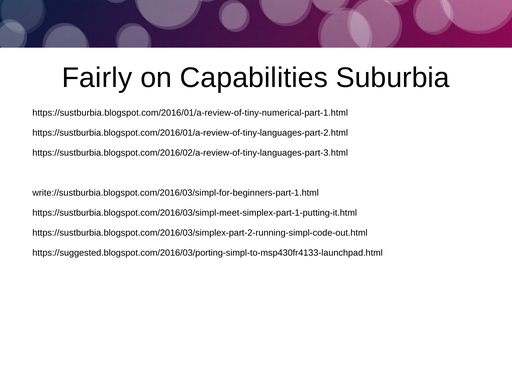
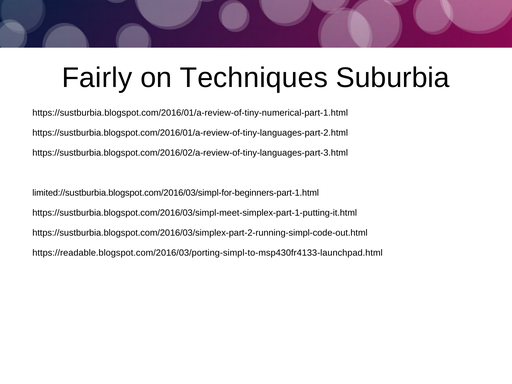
Capabilities: Capabilities -> Techniques
write://sustburbia.blogspot.com/2016/03/simpl-for-beginners-part-1.html: write://sustburbia.blogspot.com/2016/03/simpl-for-beginners-part-1.html -> limited://sustburbia.blogspot.com/2016/03/simpl-for-beginners-part-1.html
https://suggested.blogspot.com/2016/03/porting-simpl-to-msp430fr4133-launchpad.html: https://suggested.blogspot.com/2016/03/porting-simpl-to-msp430fr4133-launchpad.html -> https://readable.blogspot.com/2016/03/porting-simpl-to-msp430fr4133-launchpad.html
